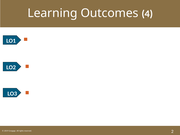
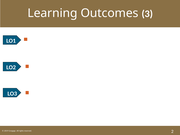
4: 4 -> 3
